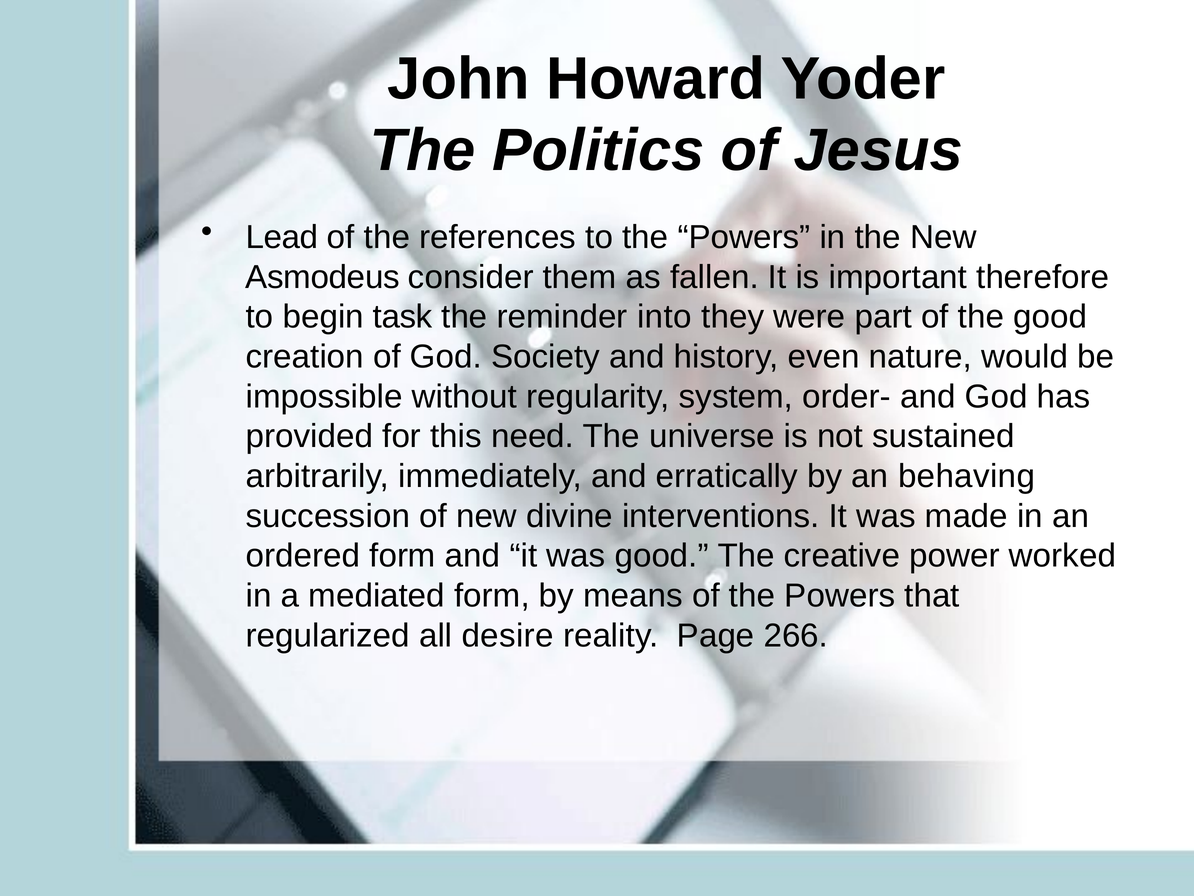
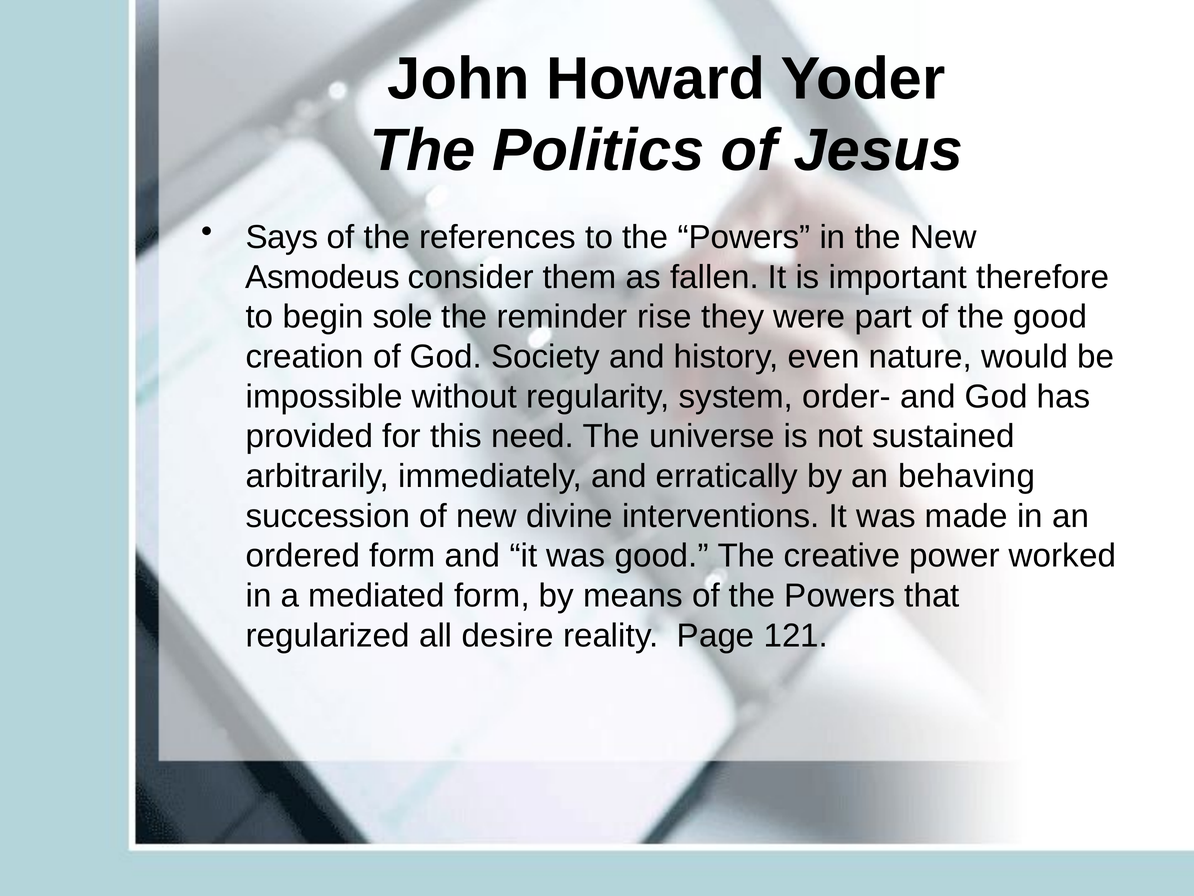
Lead: Lead -> Says
task: task -> sole
into: into -> rise
266: 266 -> 121
